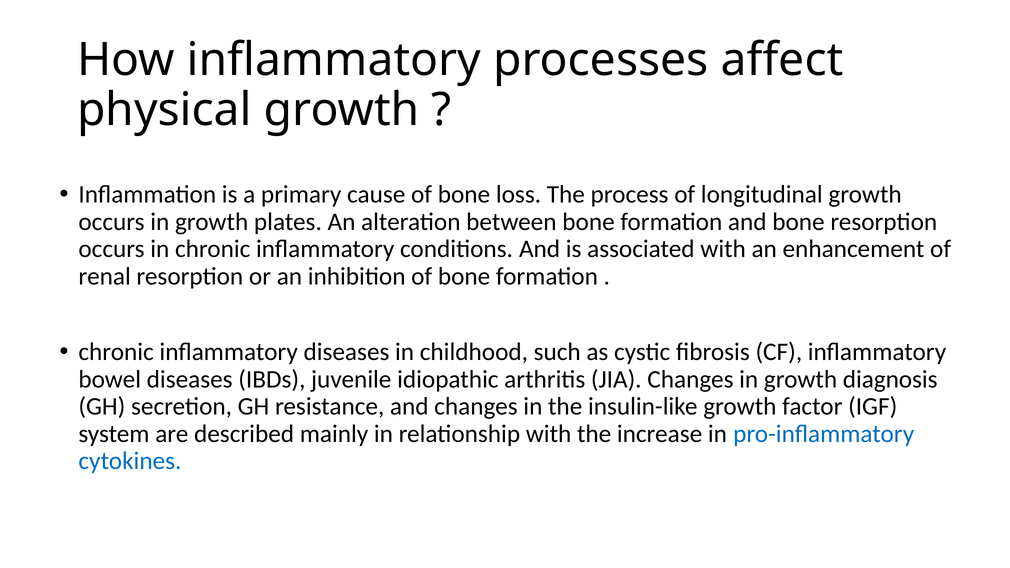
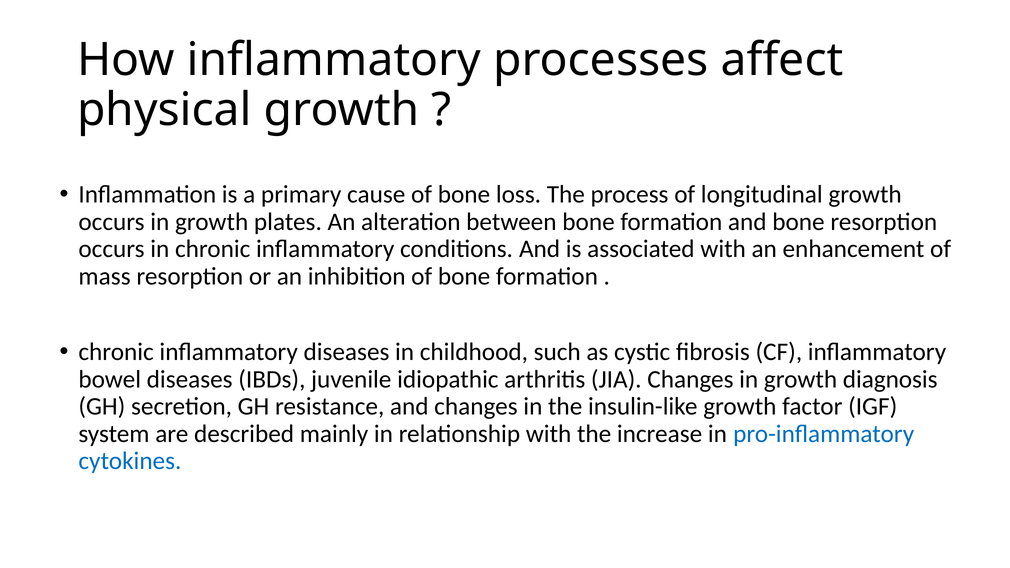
renal: renal -> mass
